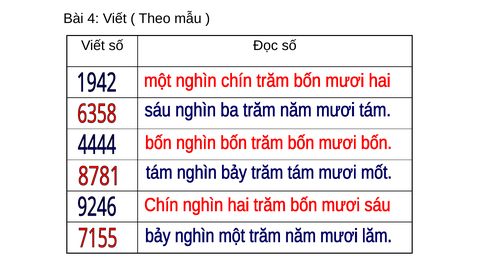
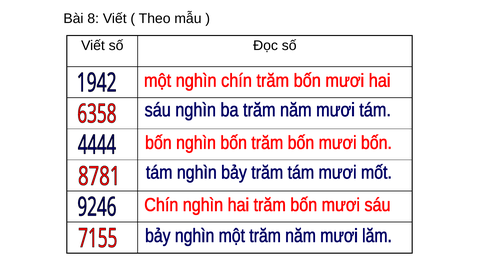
4: 4 -> 8
